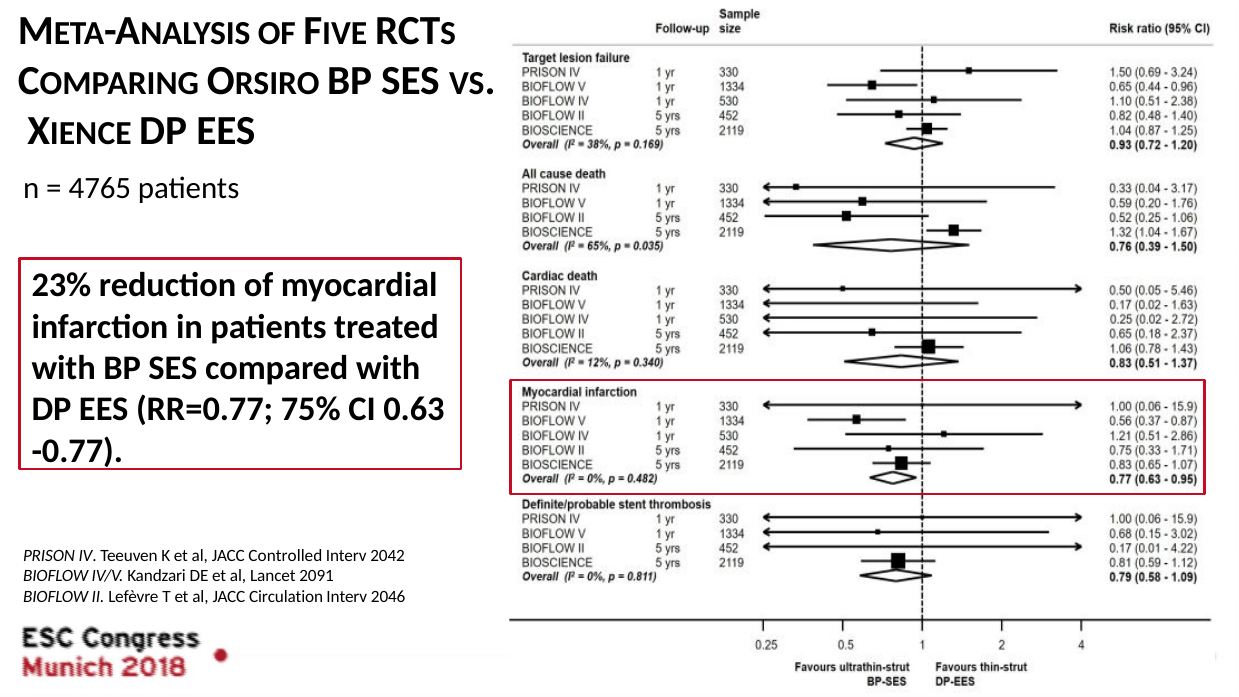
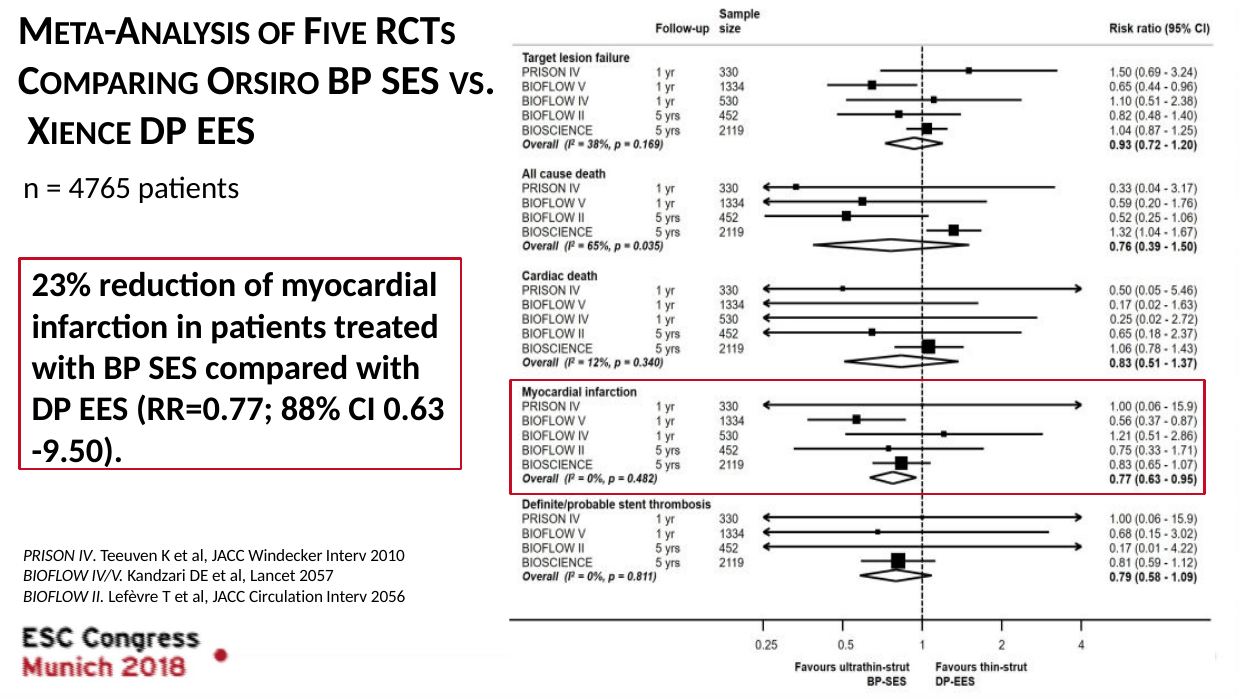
75%: 75% -> 88%
-0.77: -0.77 -> -9.50
Controlled: Controlled -> Windecker
2042: 2042 -> 2010
2091: 2091 -> 2057
2046: 2046 -> 2056
